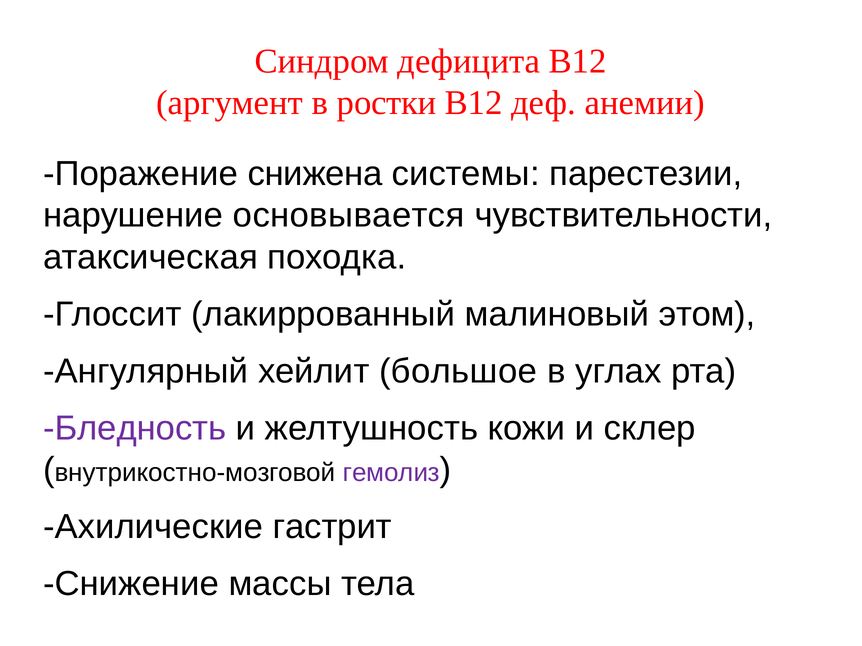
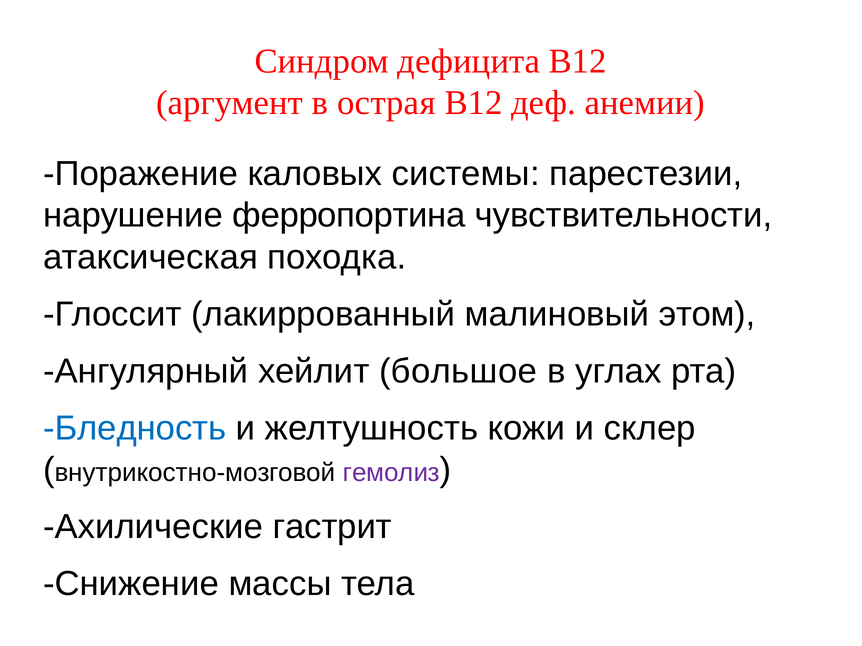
ростки: ростки -> острая
снижена: снижена -> каловых
основывается: основывается -> ферропортина
Бледность colour: purple -> blue
